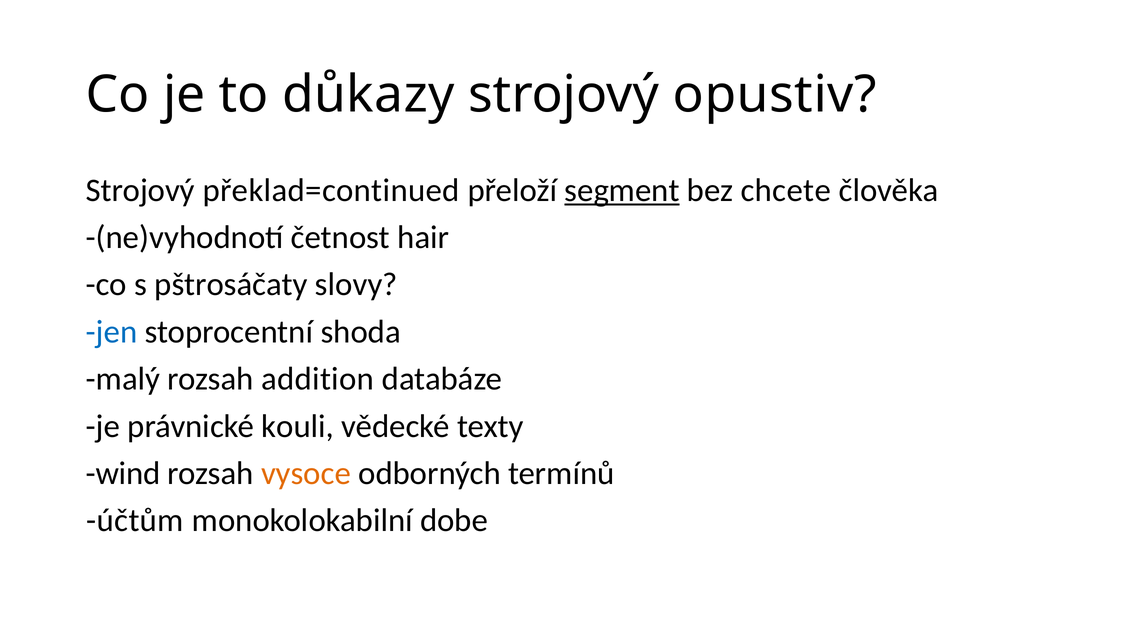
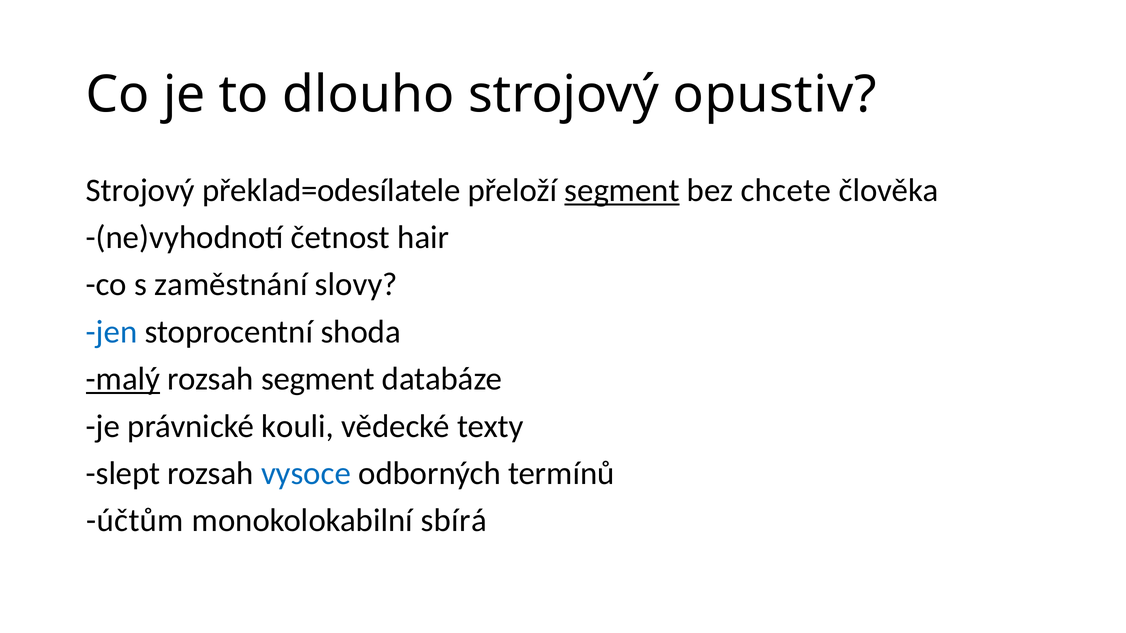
důkazy: důkazy -> dlouho
překlad=continued: překlad=continued -> překlad=odesílatele
pštrosáčaty: pštrosáčaty -> zaměstnání
malý underline: none -> present
rozsah addition: addition -> segment
wind: wind -> slept
vysoce colour: orange -> blue
dobe: dobe -> sbírá
